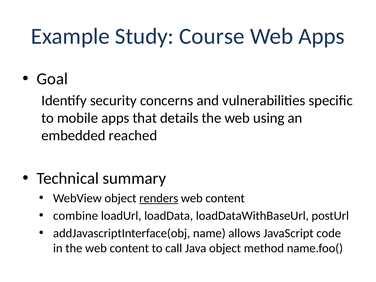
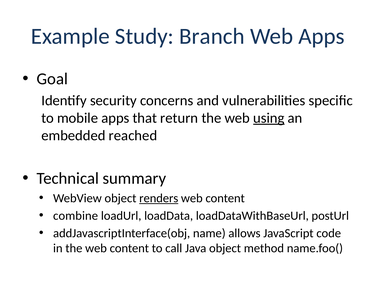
Course: Course -> Branch
details: details -> return
using underline: none -> present
